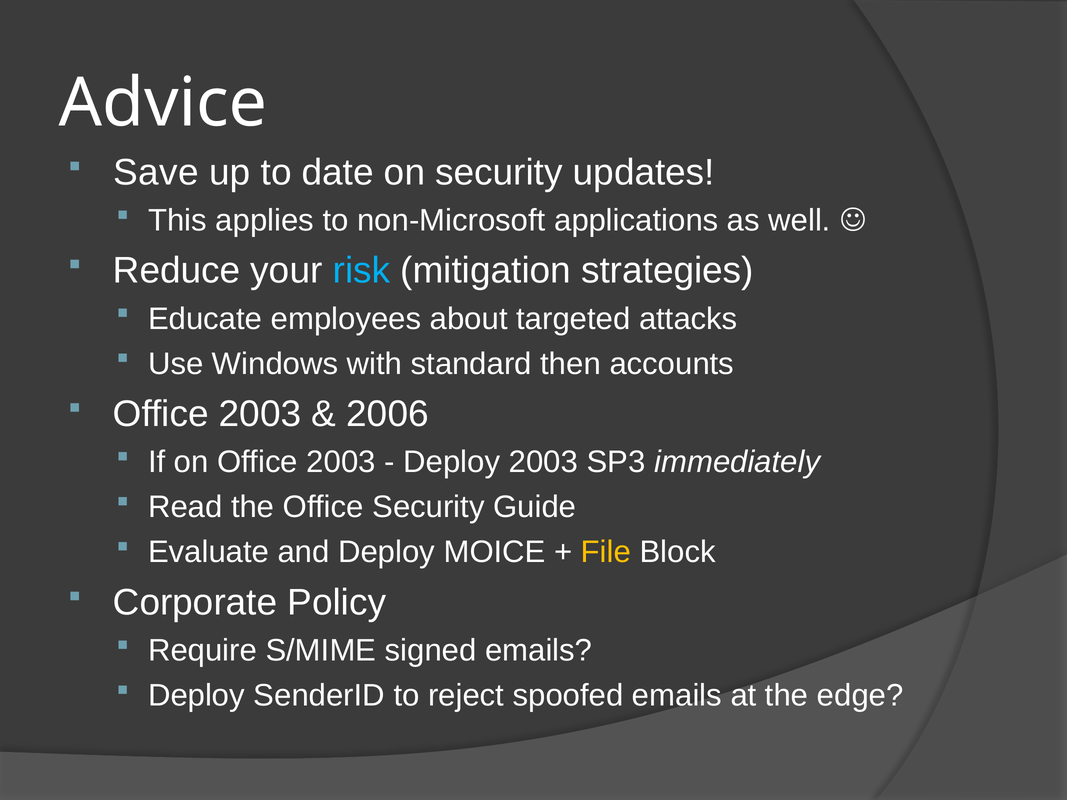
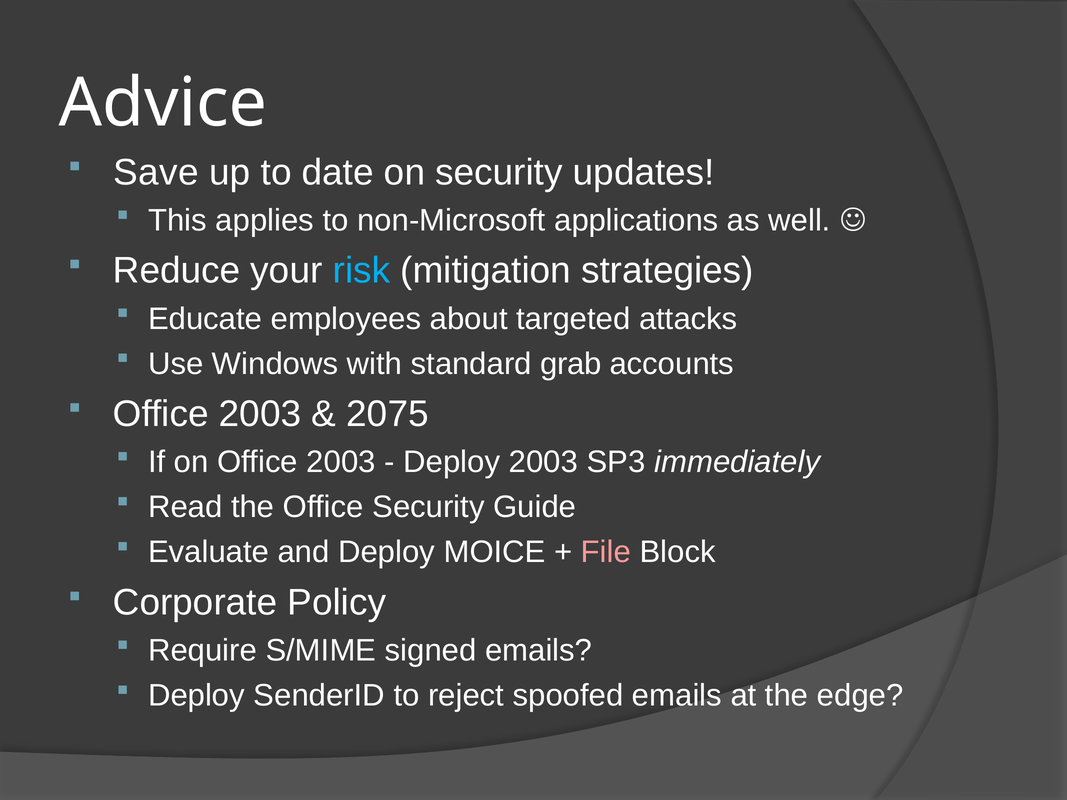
then: then -> grab
2006: 2006 -> 2075
File colour: yellow -> pink
